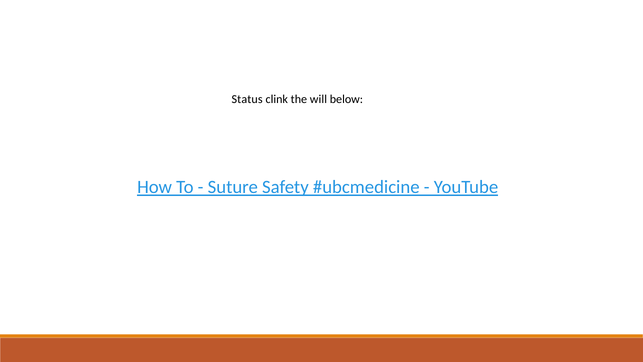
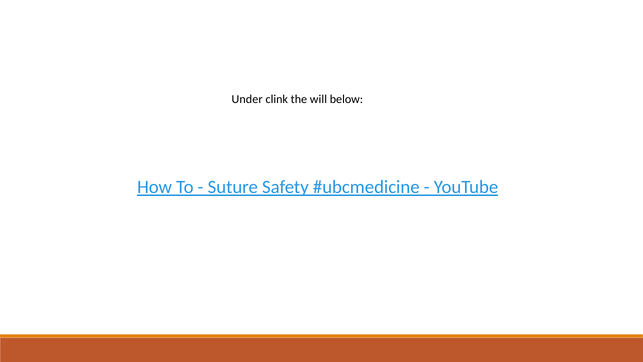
Status: Status -> Under
